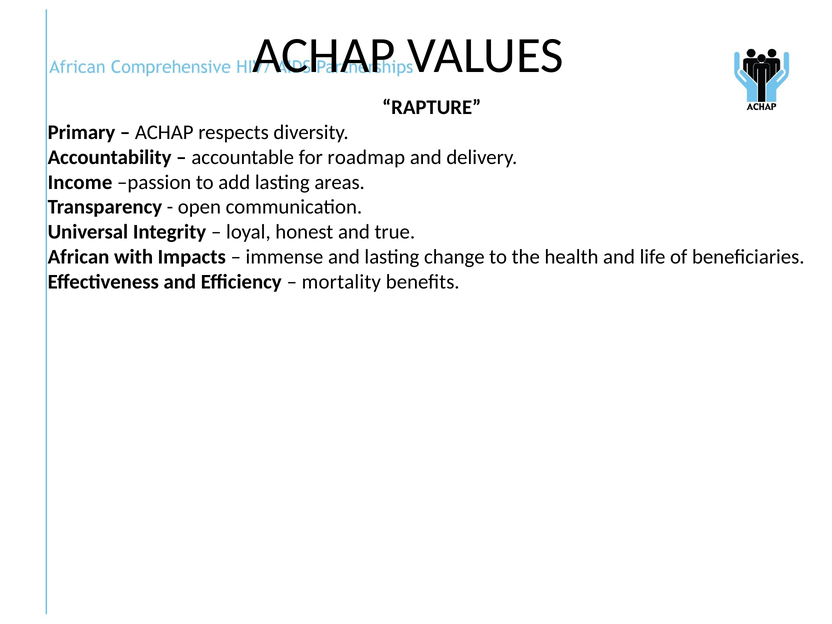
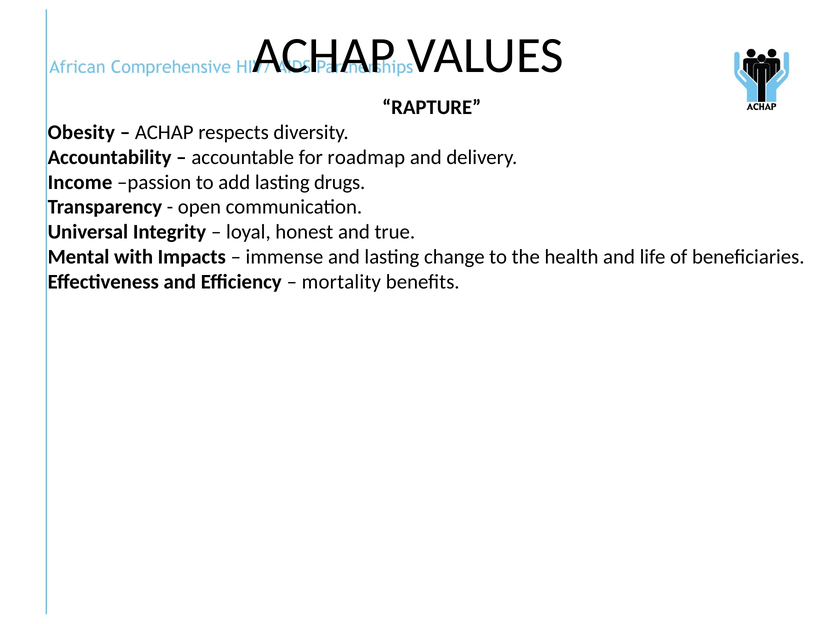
Primary: Primary -> Obesity
areas: areas -> drugs
African: African -> Mental
